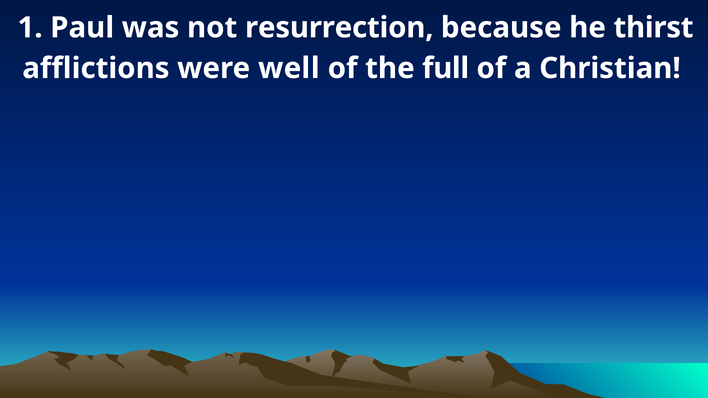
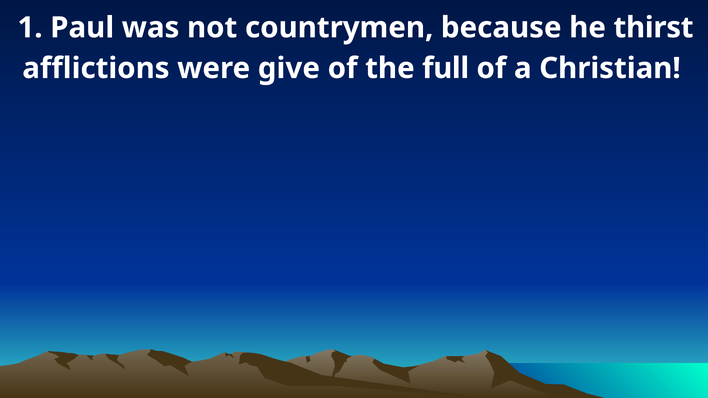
resurrection: resurrection -> countrymen
well: well -> give
